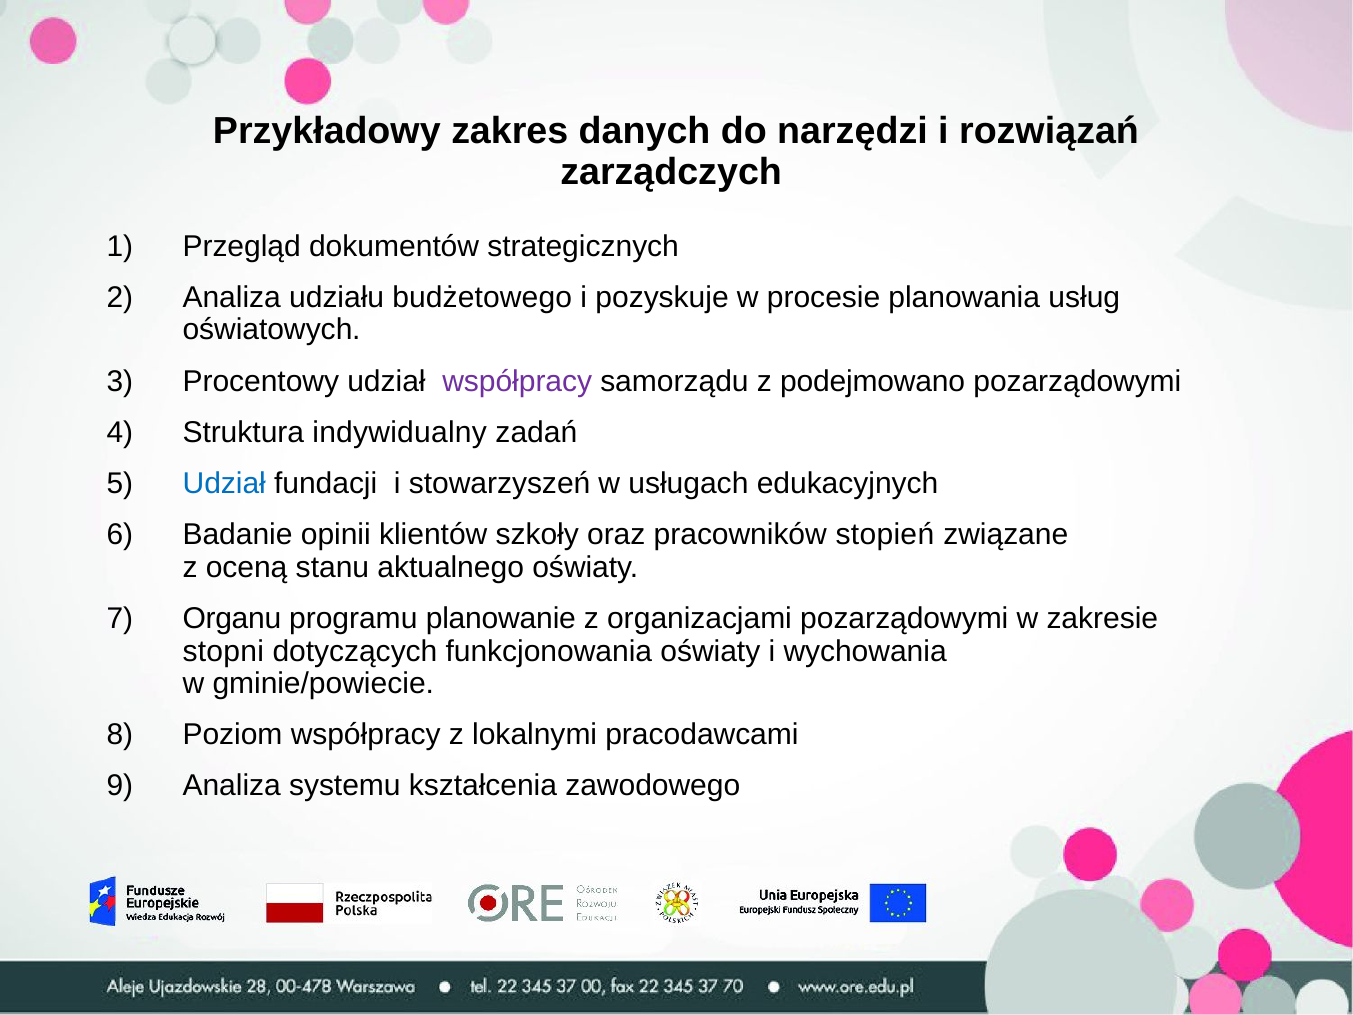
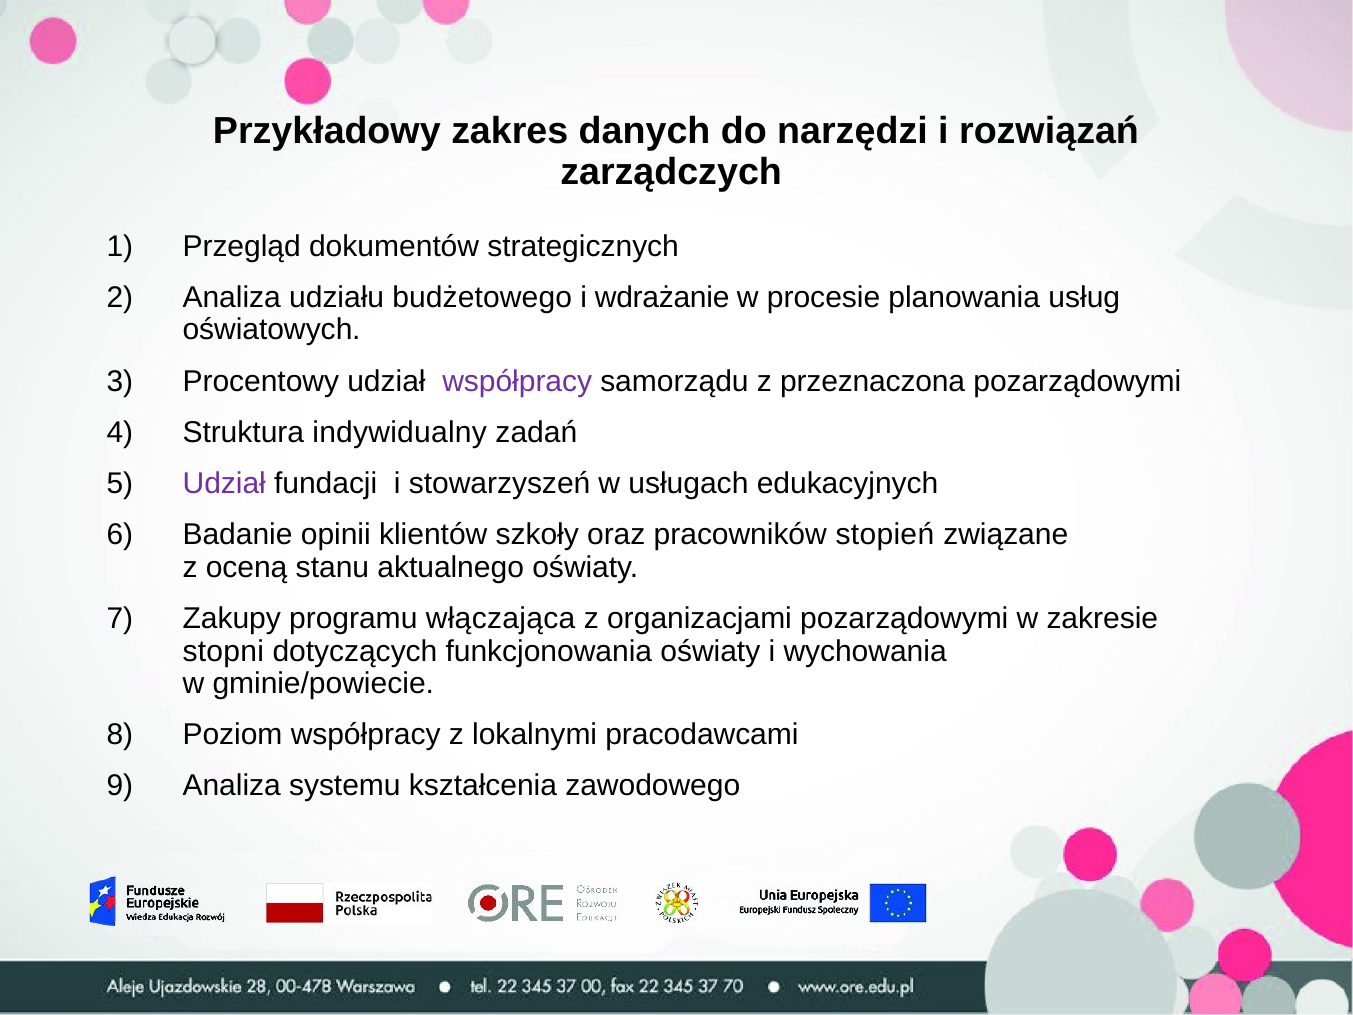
pozyskuje: pozyskuje -> wdrażanie
podejmowano: podejmowano -> przeznaczona
Udział at (224, 484) colour: blue -> purple
Organu: Organu -> Zakupy
planowanie: planowanie -> włączająca
